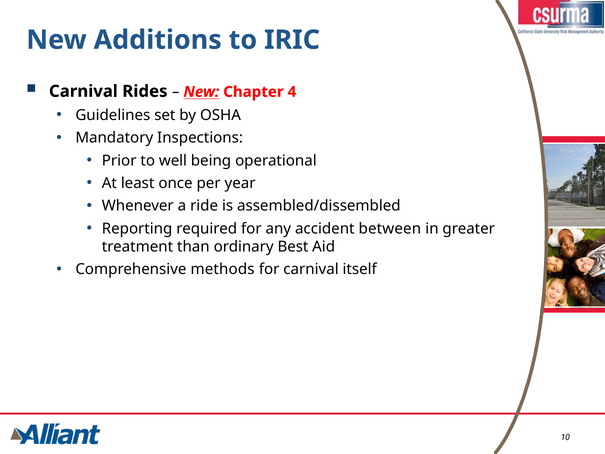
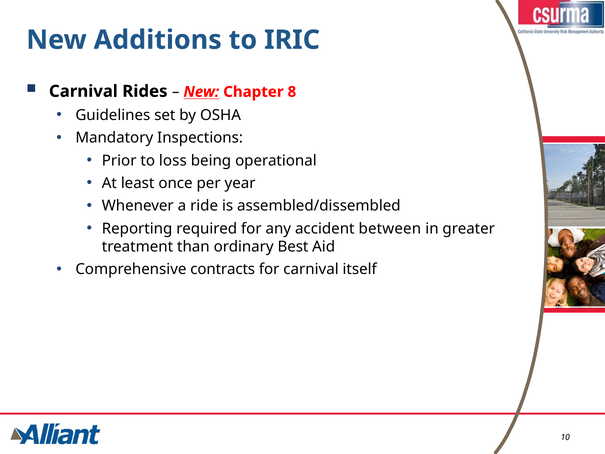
4: 4 -> 8
well: well -> loss
methods: methods -> contracts
